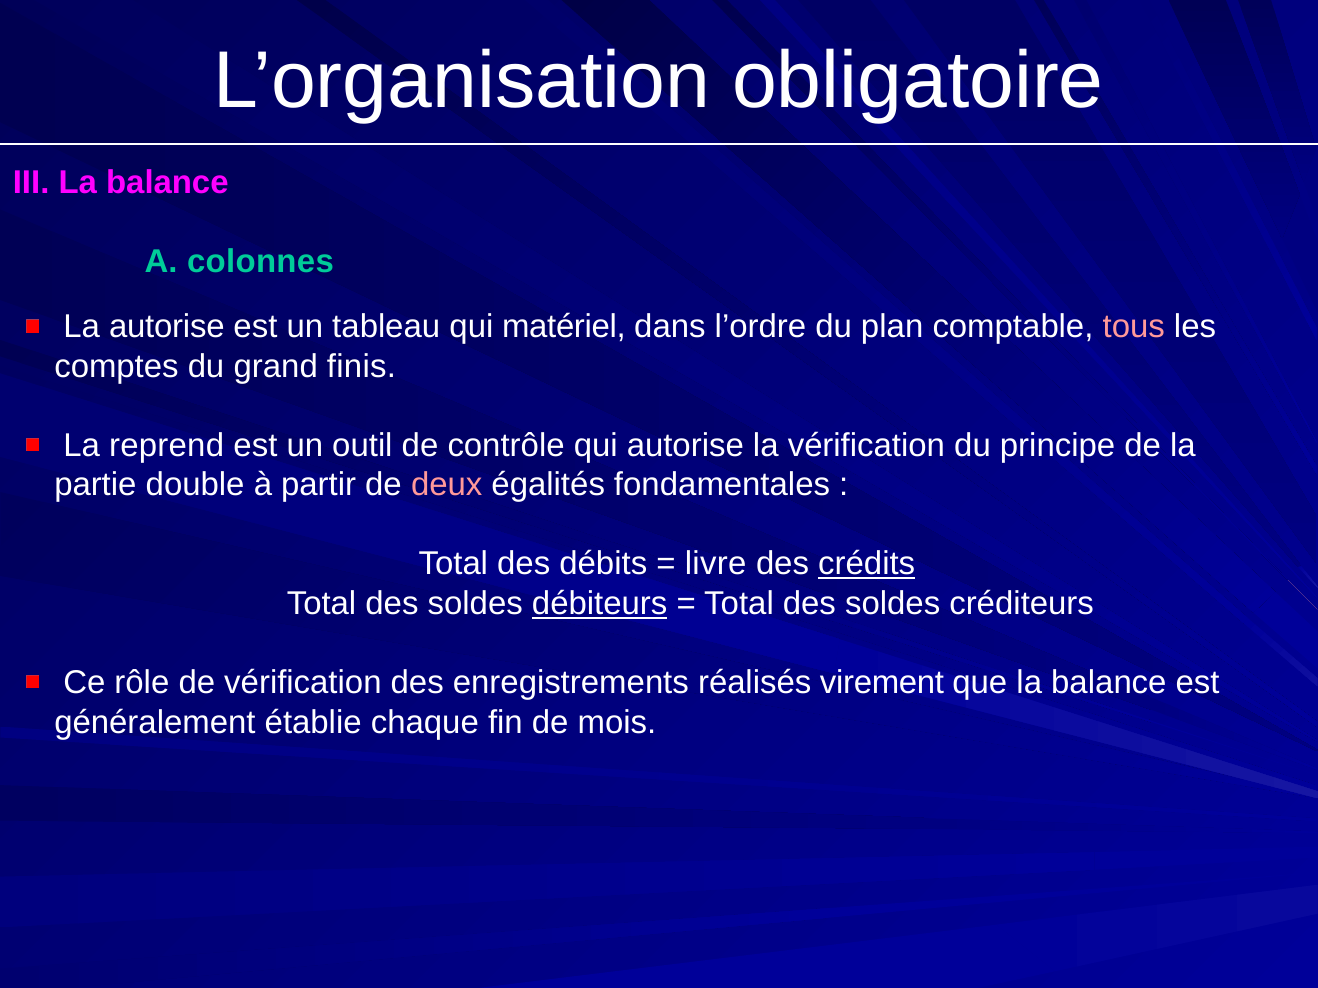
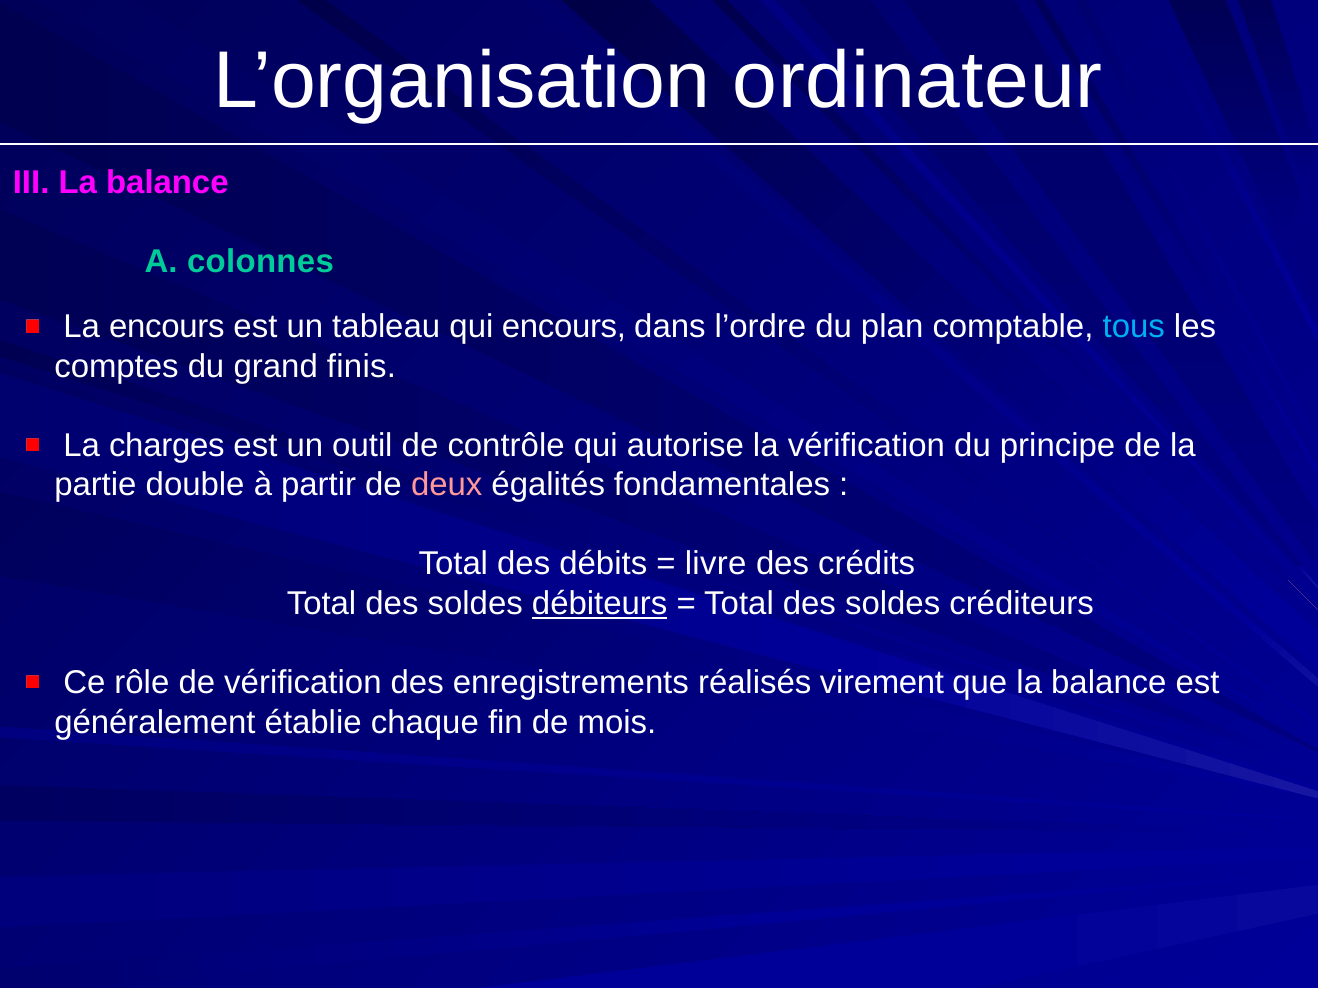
obligatoire: obligatoire -> ordinateur
La autorise: autorise -> encours
qui matériel: matériel -> encours
tous colour: pink -> light blue
reprend: reprend -> charges
crédits underline: present -> none
